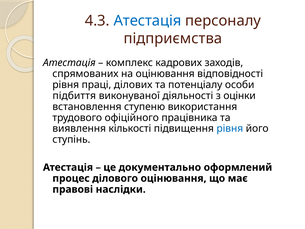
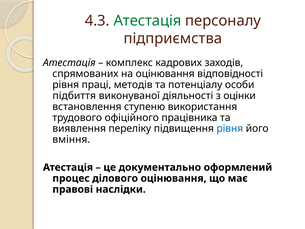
Атестація at (147, 21) colour: blue -> green
ділових: ділових -> методів
кількості: кількості -> переліку
ступінь: ступінь -> вміння
